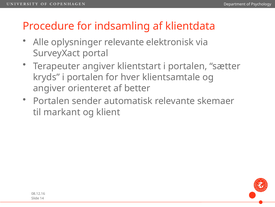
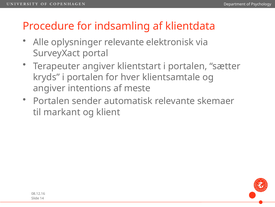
orienteret: orienteret -> intentions
better: better -> meste
